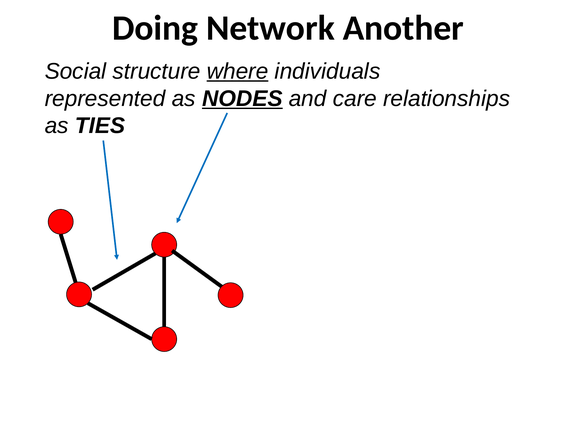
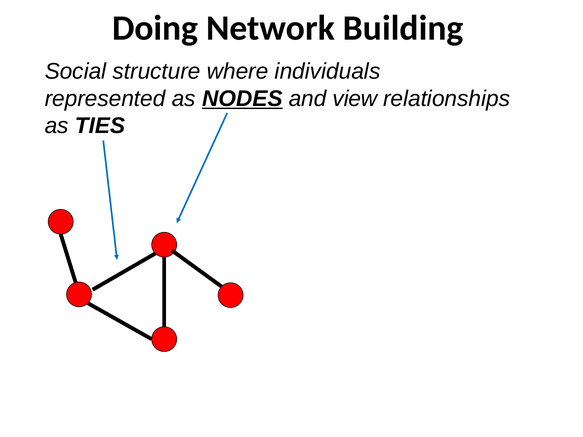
Another: Another -> Building
where underline: present -> none
care: care -> view
